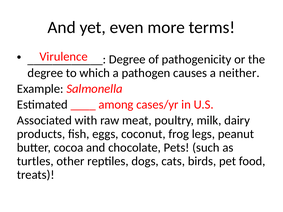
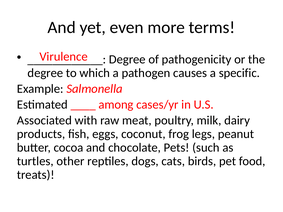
neither: neither -> specific
